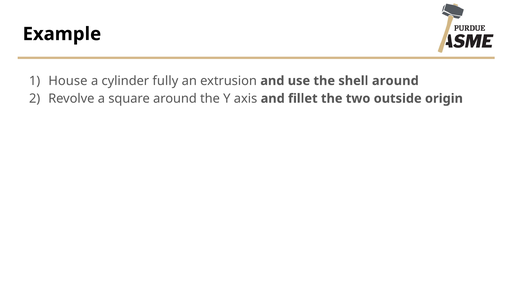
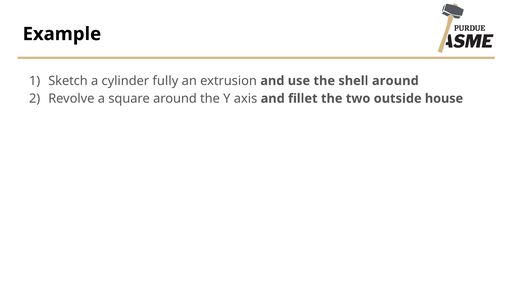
House: House -> Sketch
origin: origin -> house
